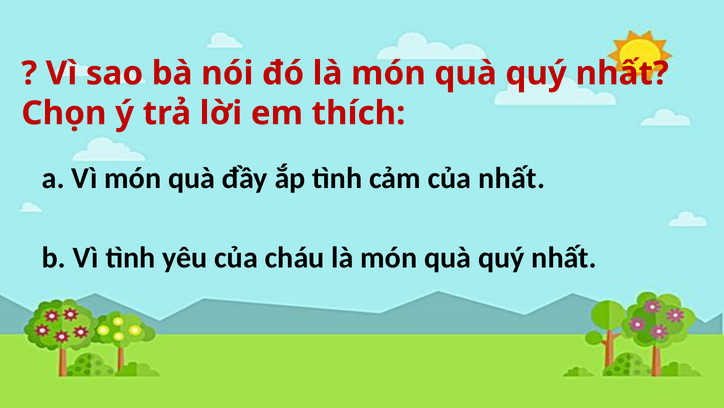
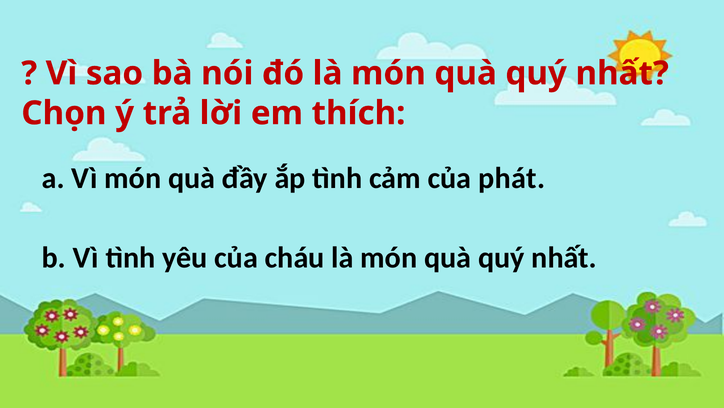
của nhất: nhất -> phát
